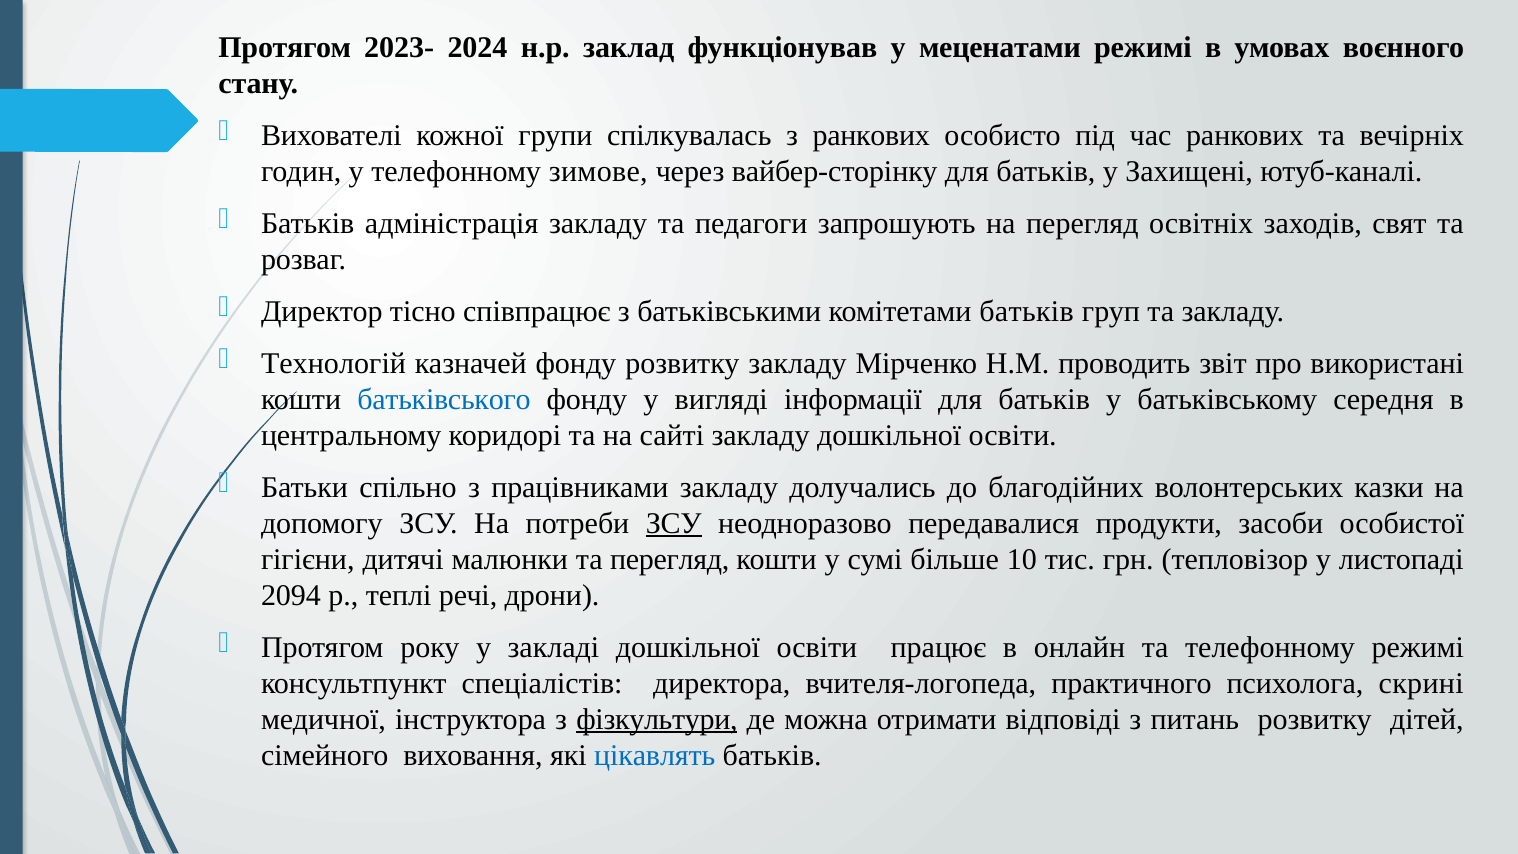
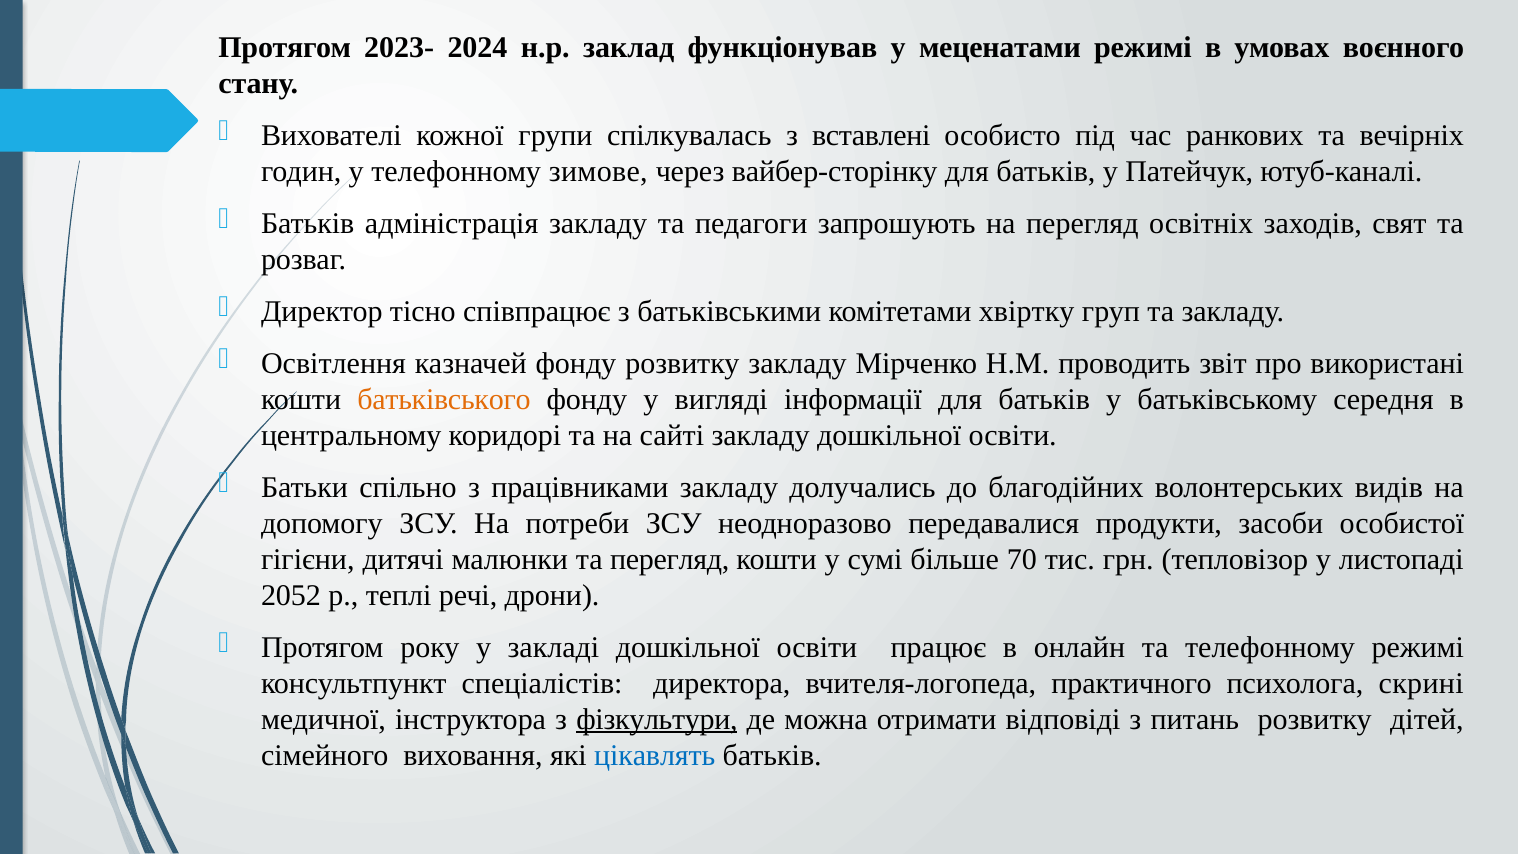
з ранкових: ранкових -> вставлені
Захищені: Захищені -> Патейчук
комітетами батьків: батьків -> хвіртку
Технологій: Технологій -> Освітлення
батьківського colour: blue -> orange
казки: казки -> видів
ЗСУ at (674, 523) underline: present -> none
10: 10 -> 70
2094: 2094 -> 2052
